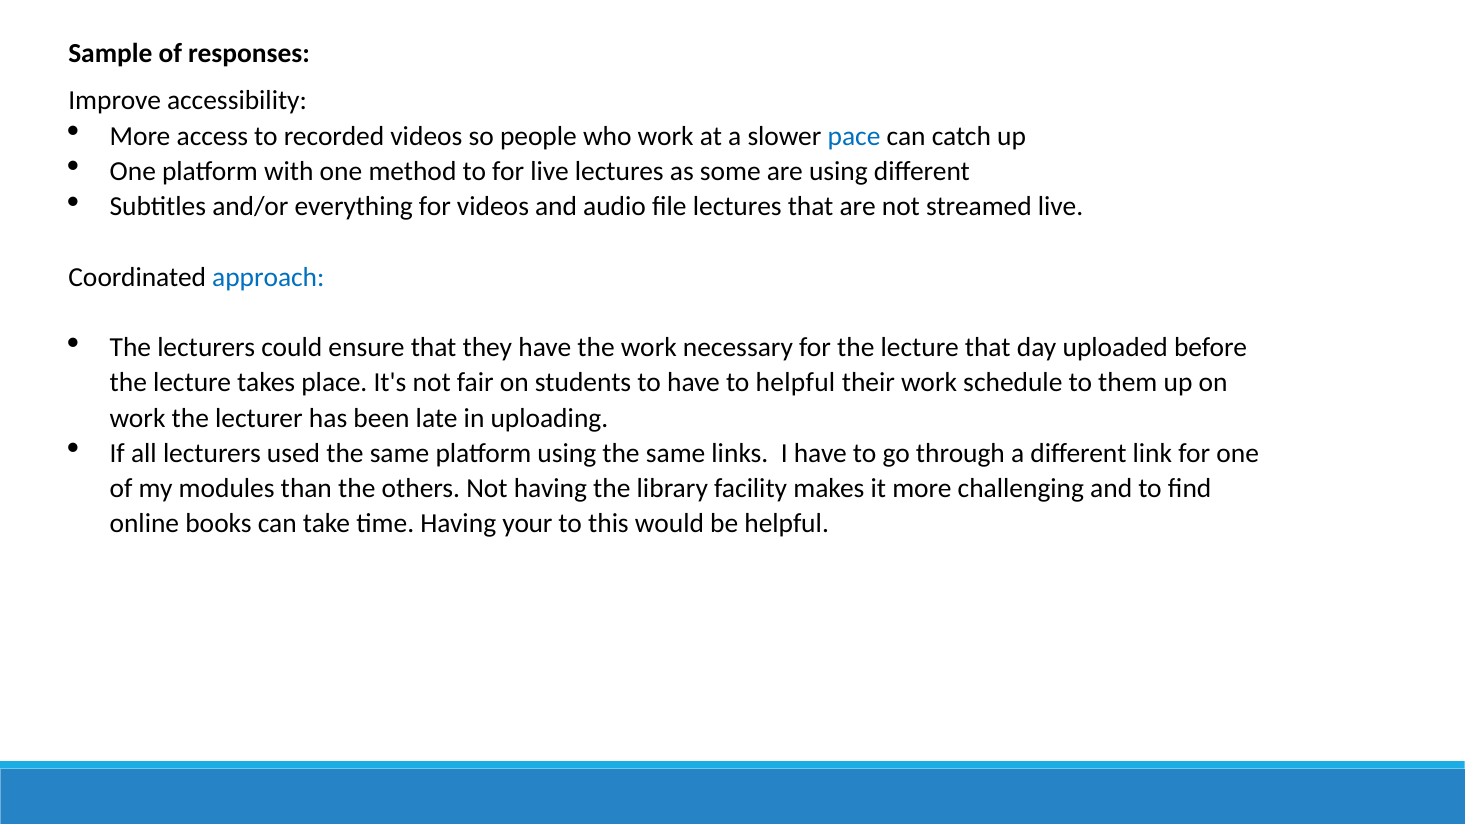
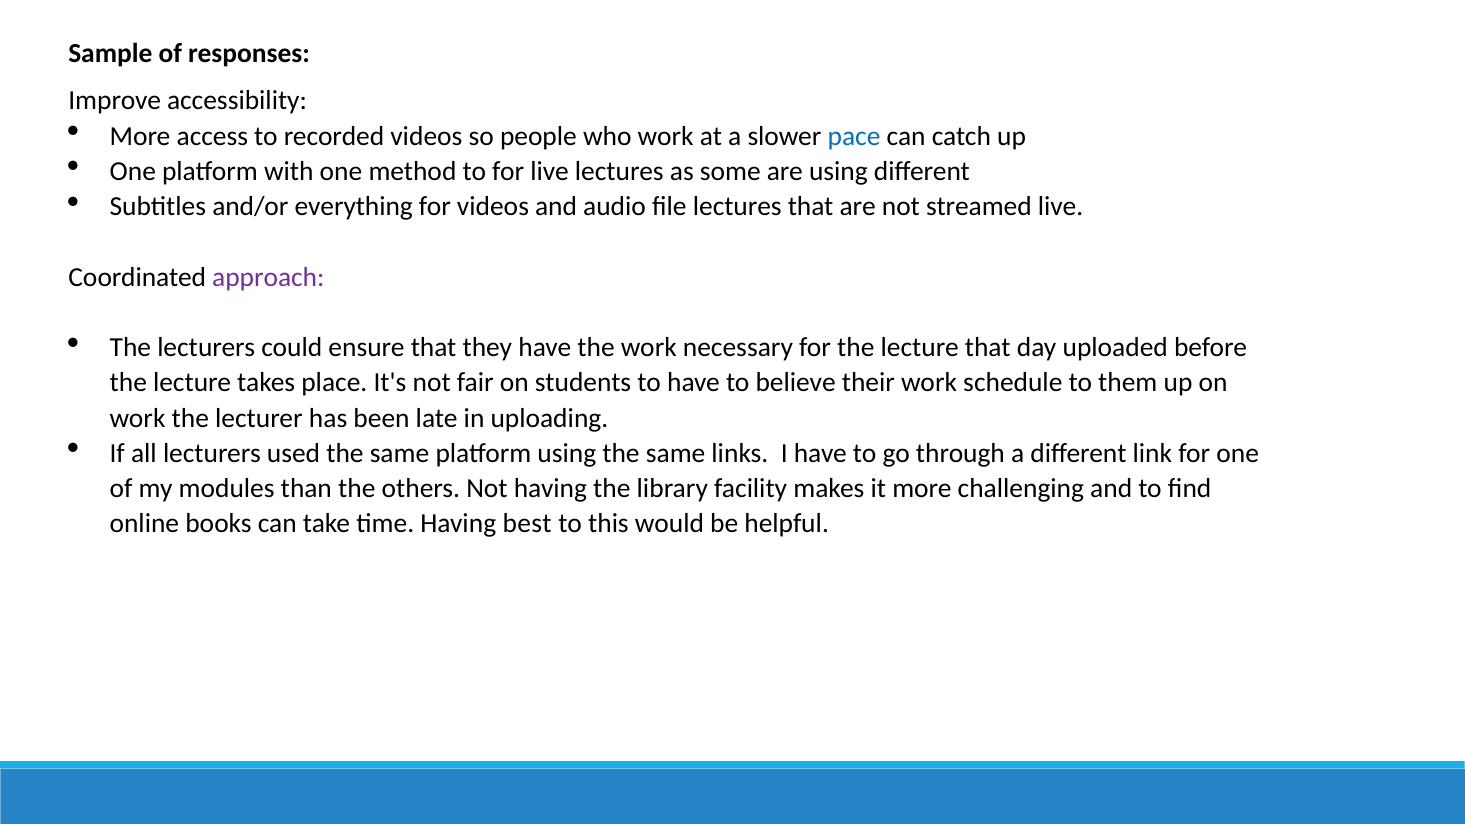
approach colour: blue -> purple
to helpful: helpful -> believe
your: your -> best
